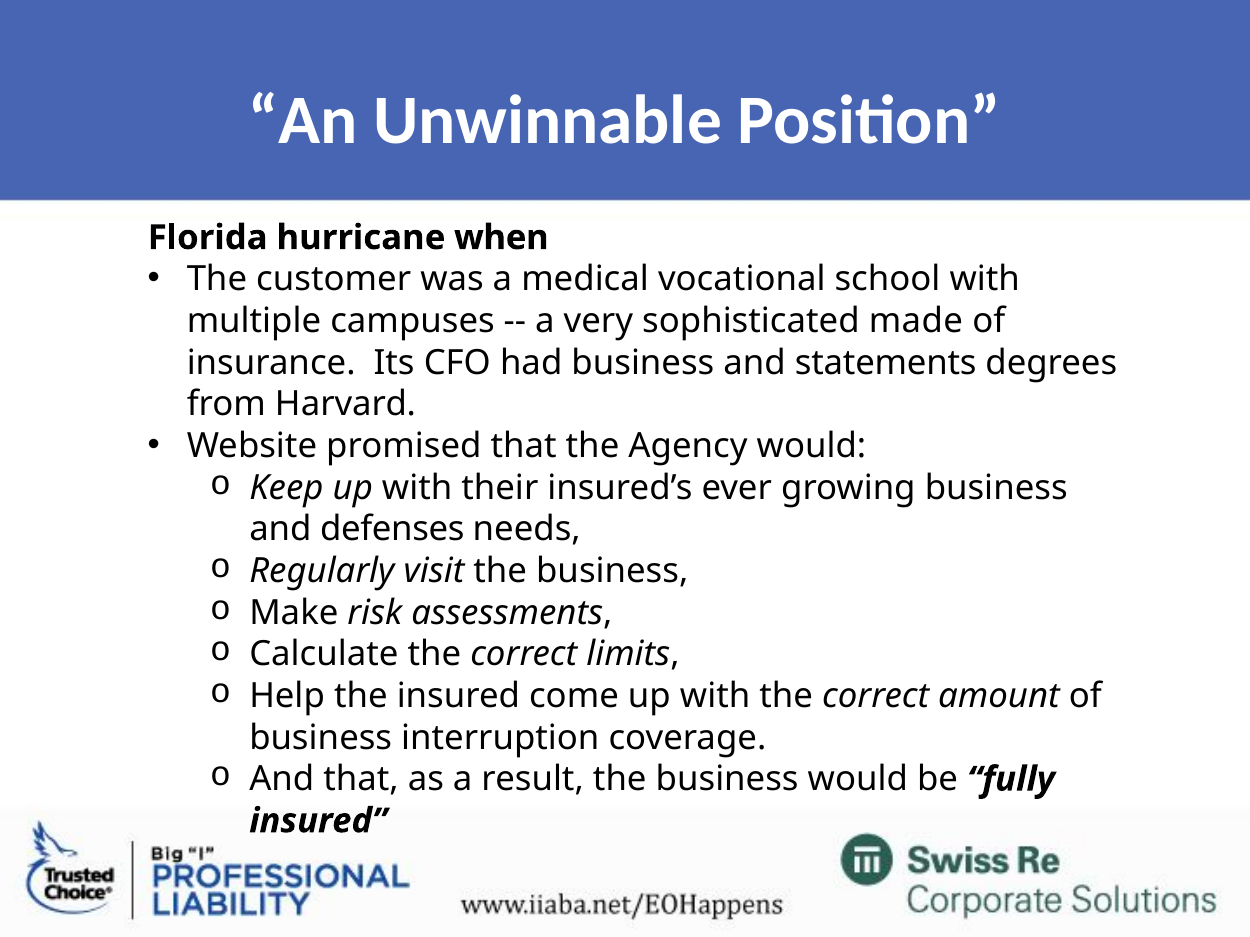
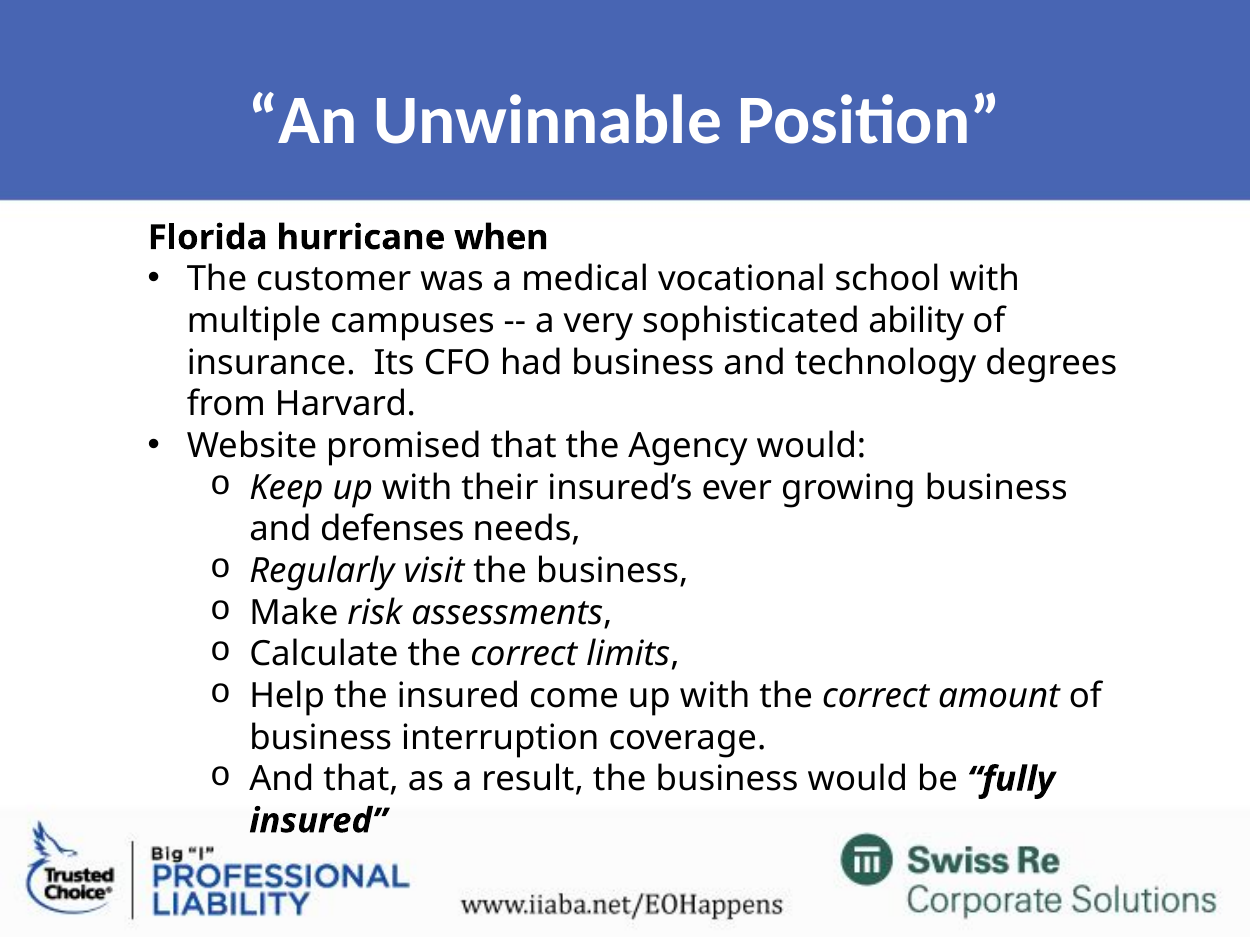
made: made -> ability
statements: statements -> technology
